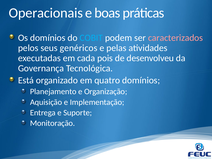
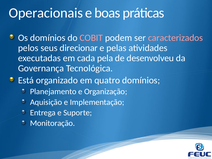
COBIT colour: light blue -> pink
genéricos: genéricos -> direcionar
pois: pois -> pela
